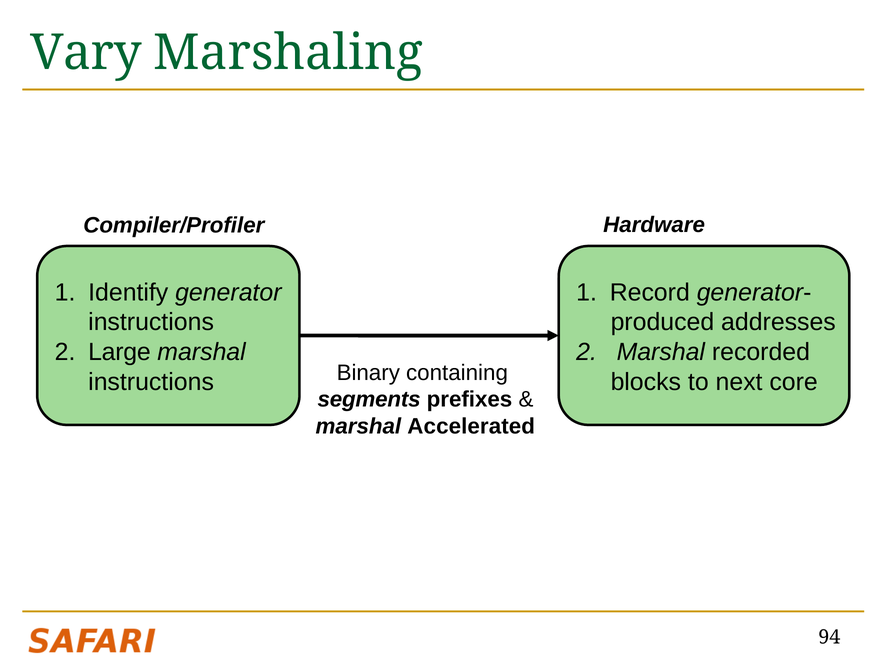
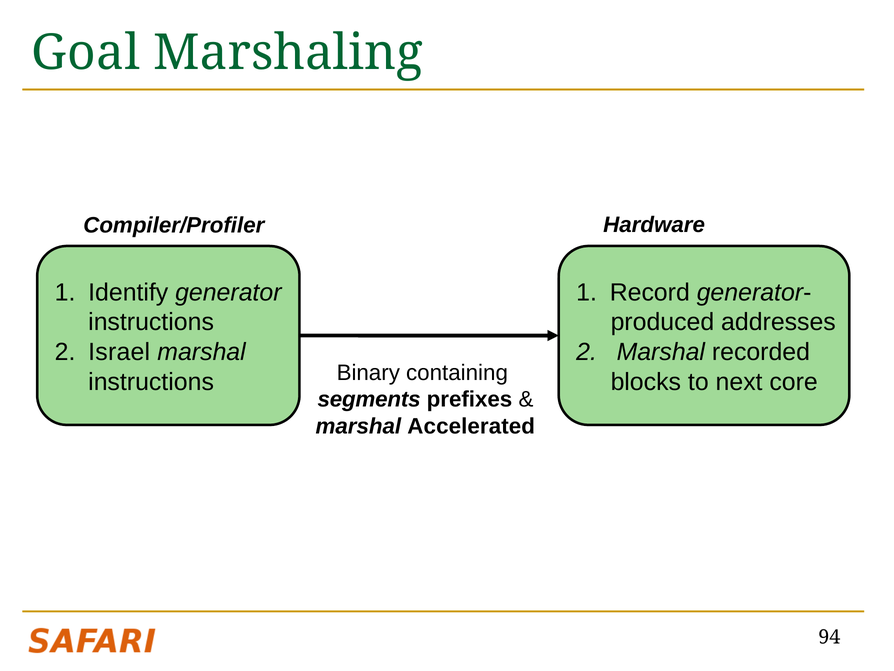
Vary: Vary -> Goal
Large: Large -> Israel
